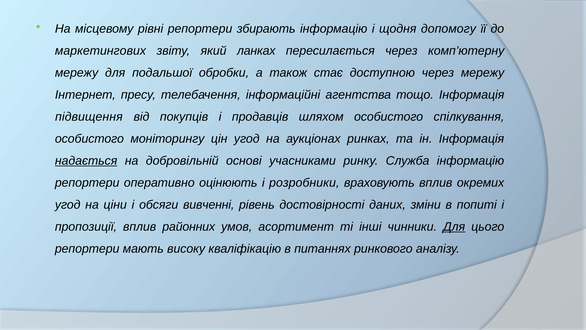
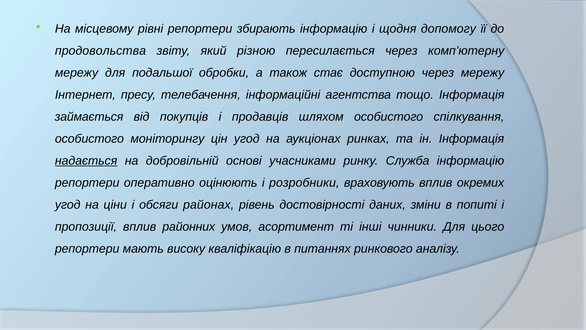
маркетингових: маркетингових -> продовольства
ланках: ланках -> різною
підвищення: підвищення -> займається
вивченні: вивченні -> районах
Для at (454, 226) underline: present -> none
